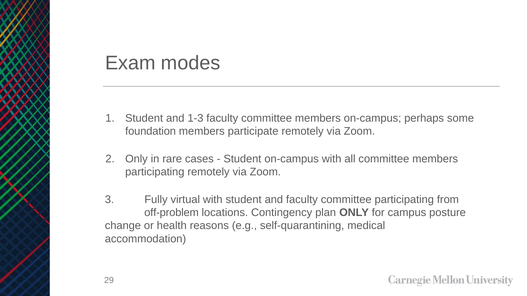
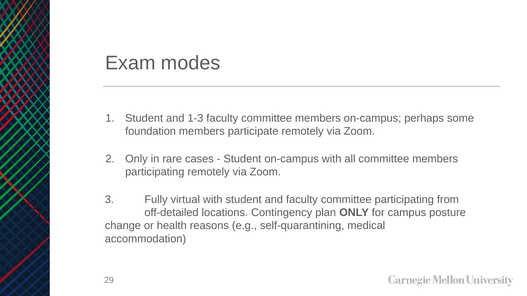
off-problem: off-problem -> off-detailed
